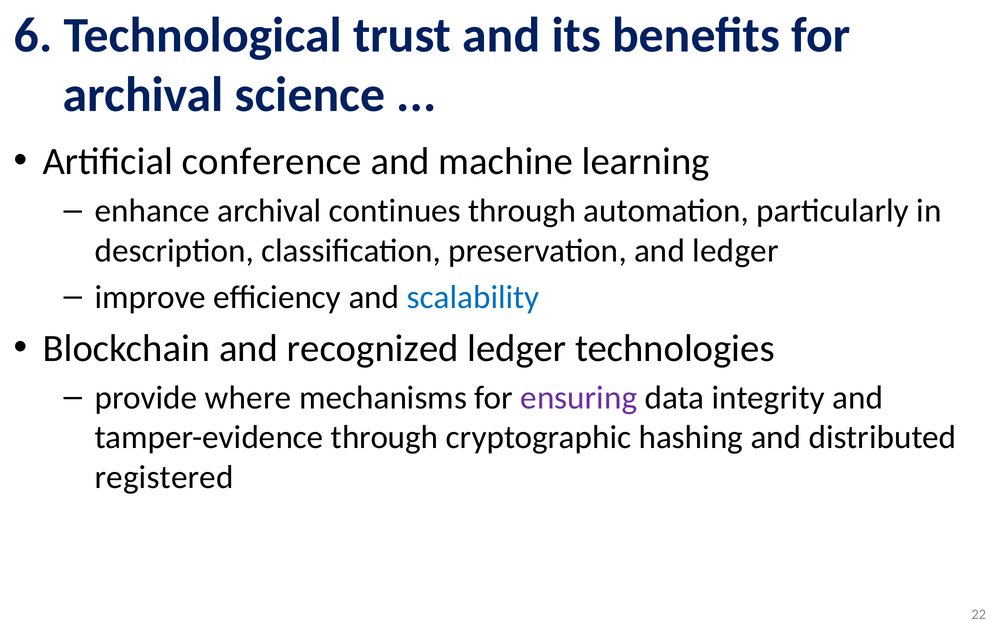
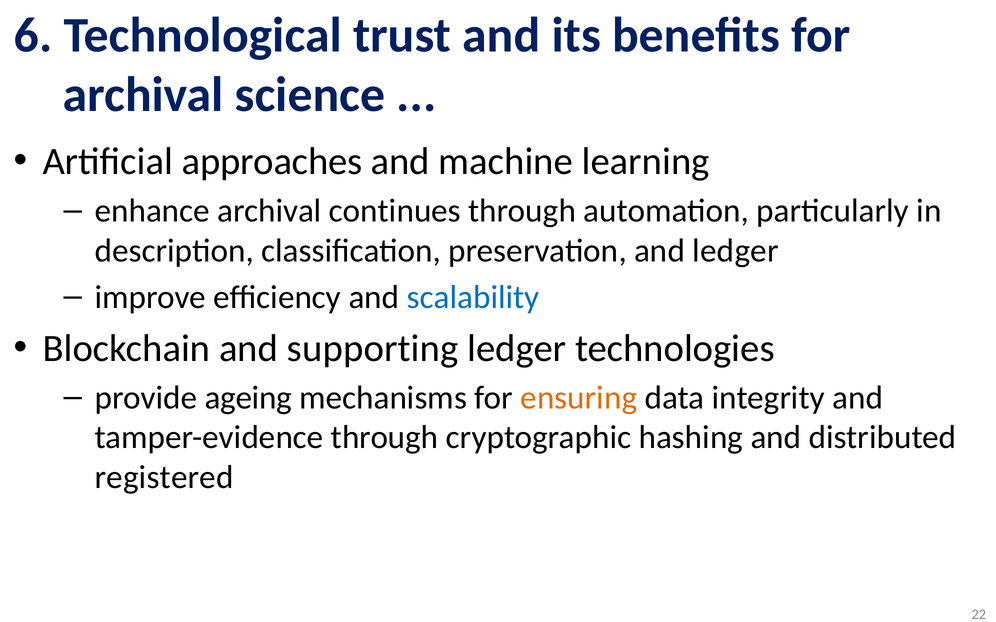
conference: conference -> approaches
recognized: recognized -> supporting
where: where -> ageing
ensuring colour: purple -> orange
